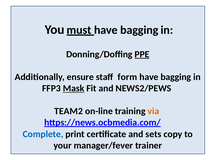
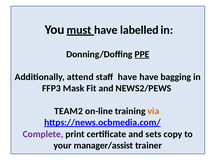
bagging at (139, 30): bagging -> labelled
ensure: ensure -> attend
staff form: form -> have
Mask underline: present -> none
Complete colour: blue -> purple
manager/fever: manager/fever -> manager/assist
